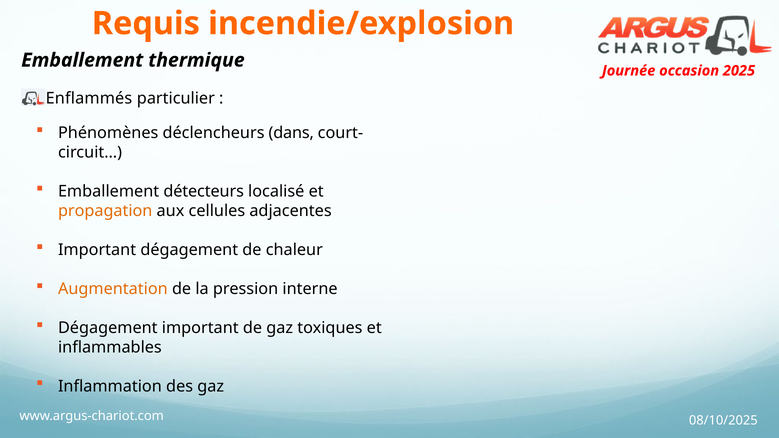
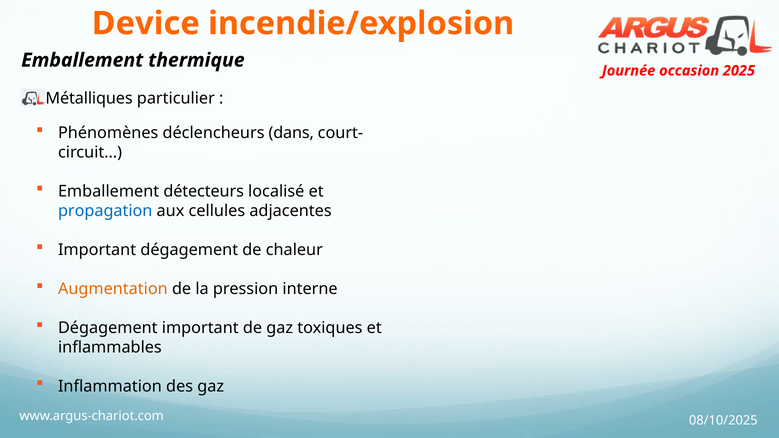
Requis: Requis -> Device
Enflammés: Enflammés -> Métalliques
propagation colour: orange -> blue
